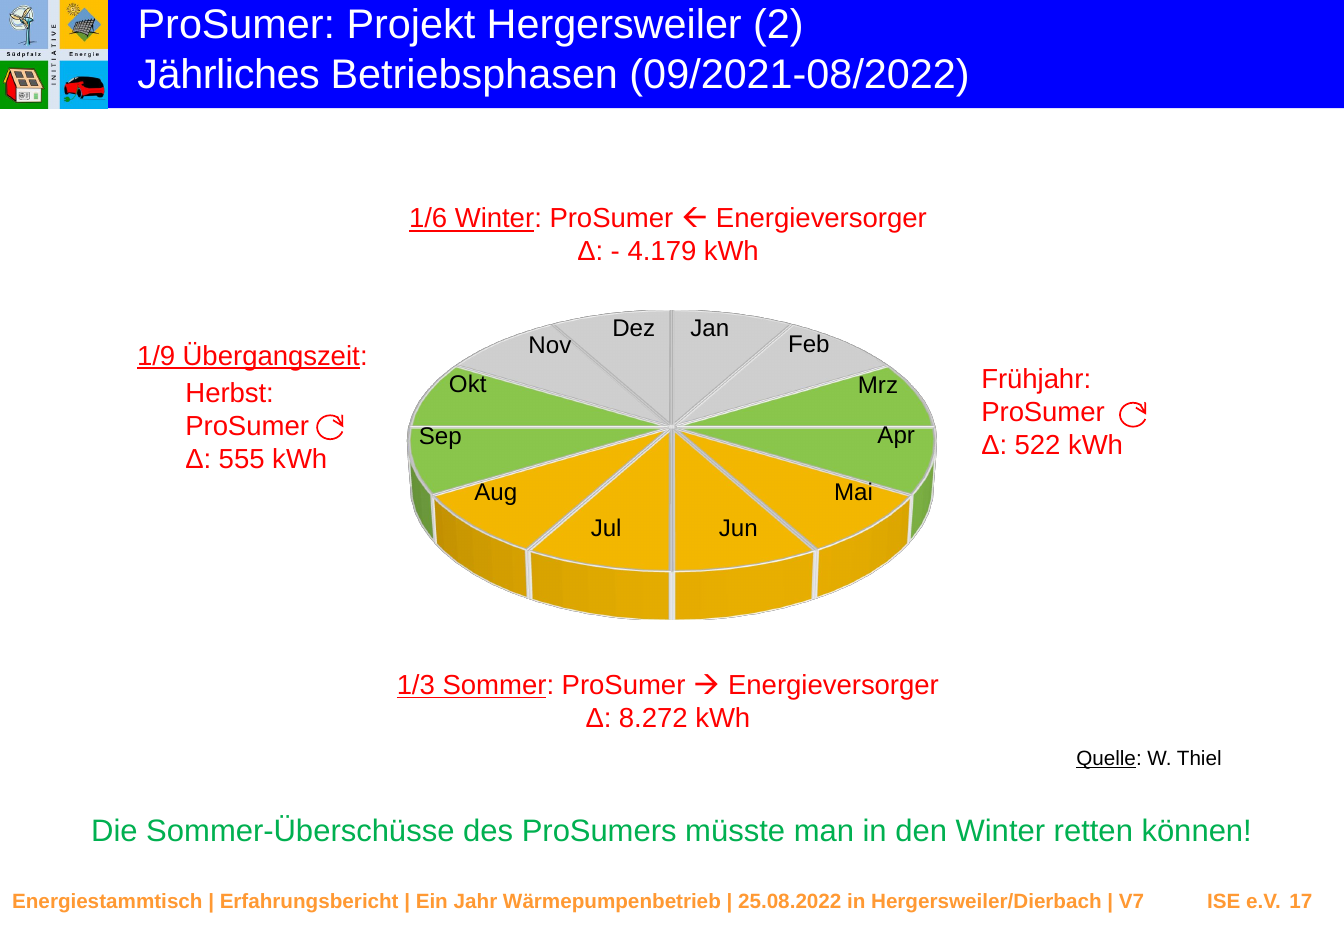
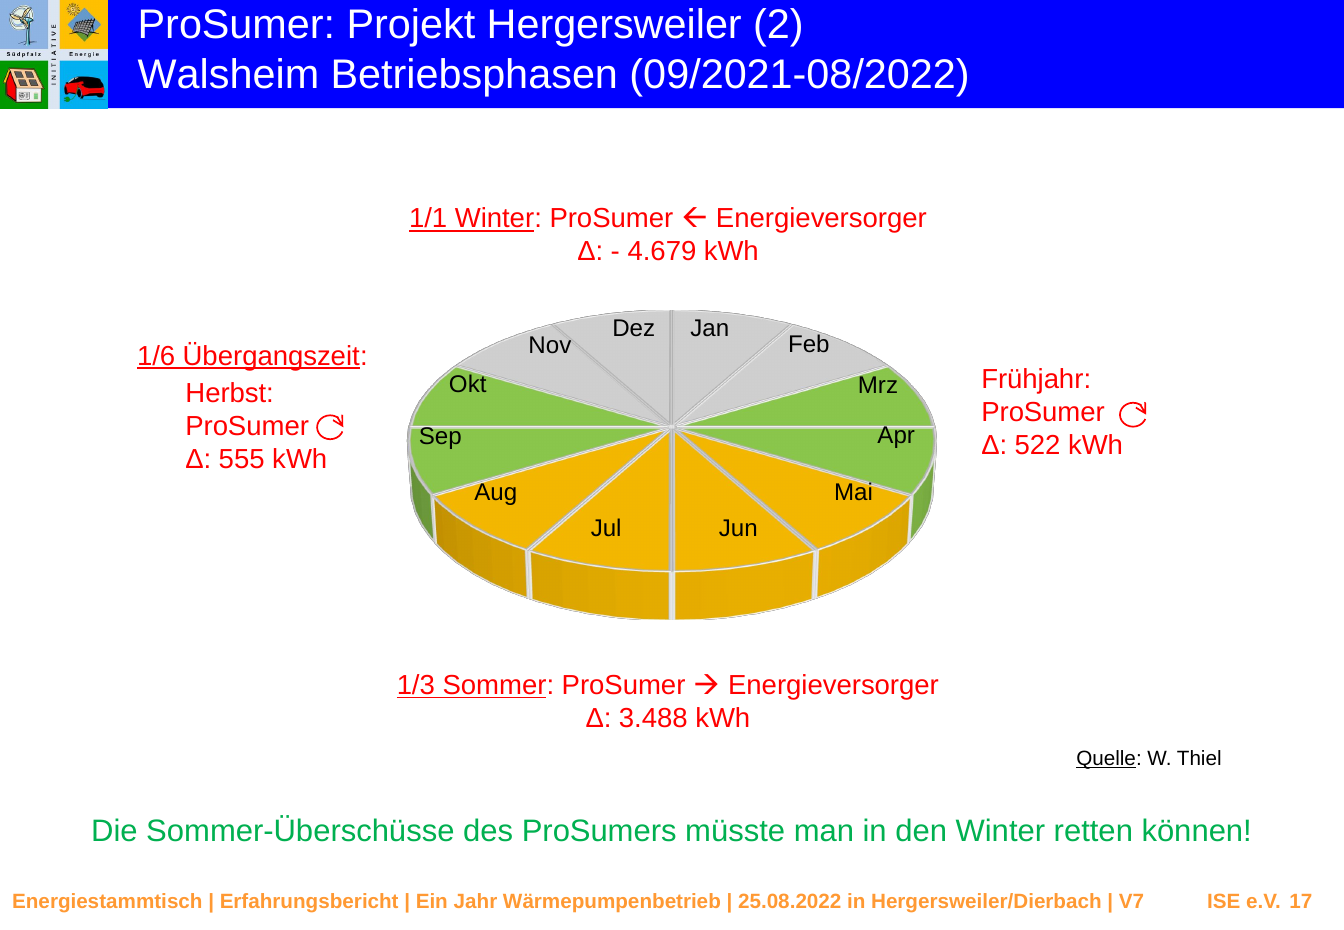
Jährliches: Jährliches -> Walsheim
1/6: 1/6 -> 1/1
4.179: 4.179 -> 4.679
1/9: 1/9 -> 1/6
8.272: 8.272 -> 3.488
